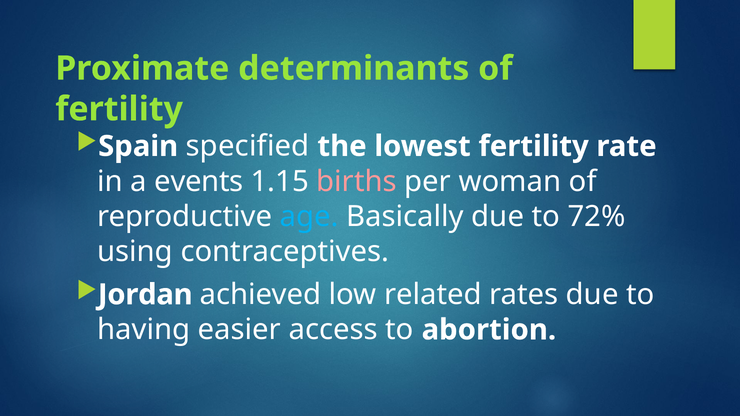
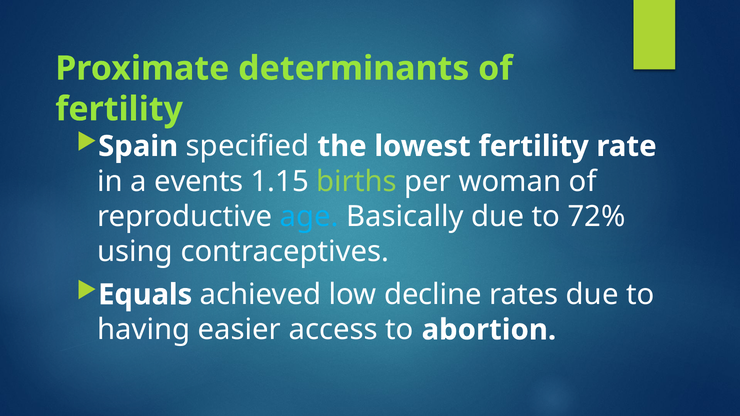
births colour: pink -> light green
Jordan: Jordan -> Equals
related: related -> decline
